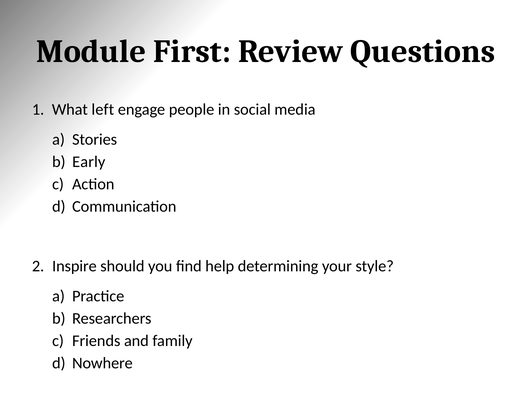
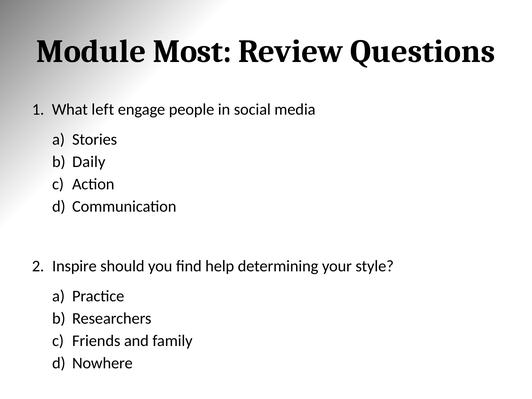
First: First -> Most
Early: Early -> Daily
